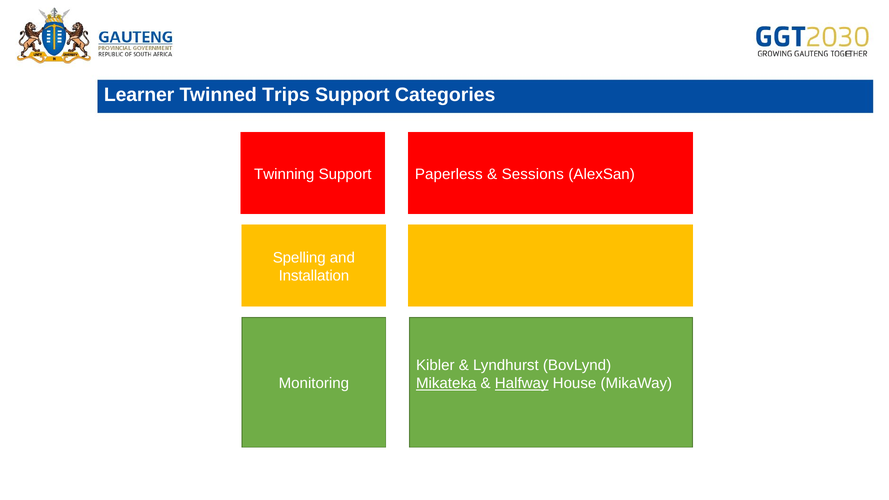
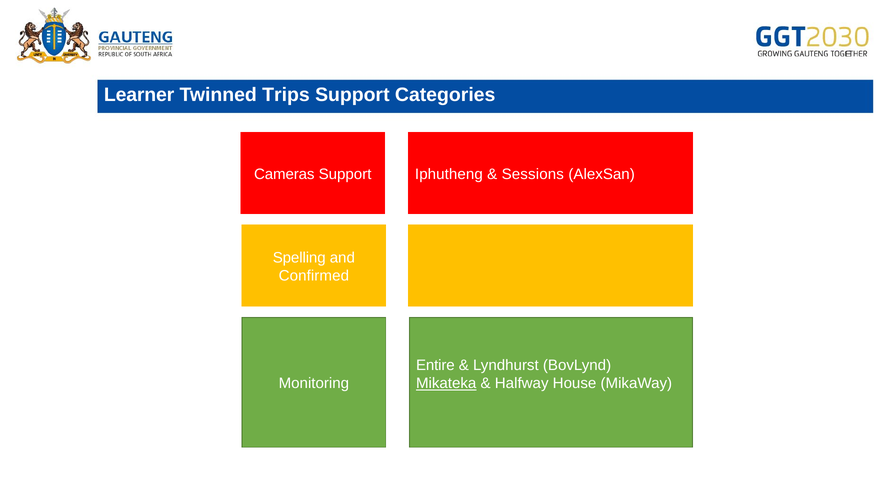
Twinning: Twinning -> Cameras
Paperless: Paperless -> Iphutheng
Installation: Installation -> Confirmed
Kibler: Kibler -> Entire
Halfway underline: present -> none
